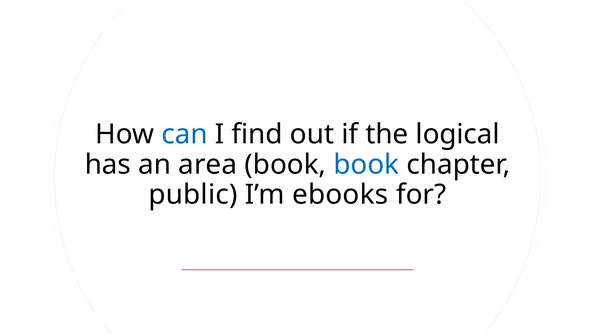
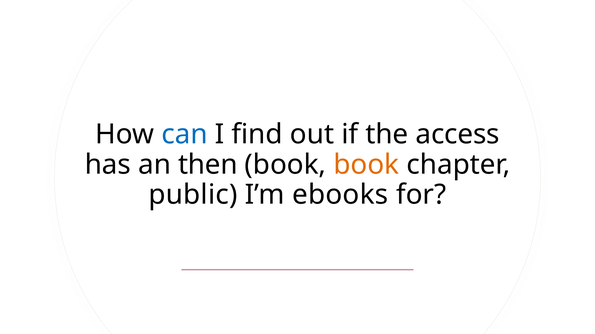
logical: logical -> access
area: area -> then
book at (366, 165) colour: blue -> orange
